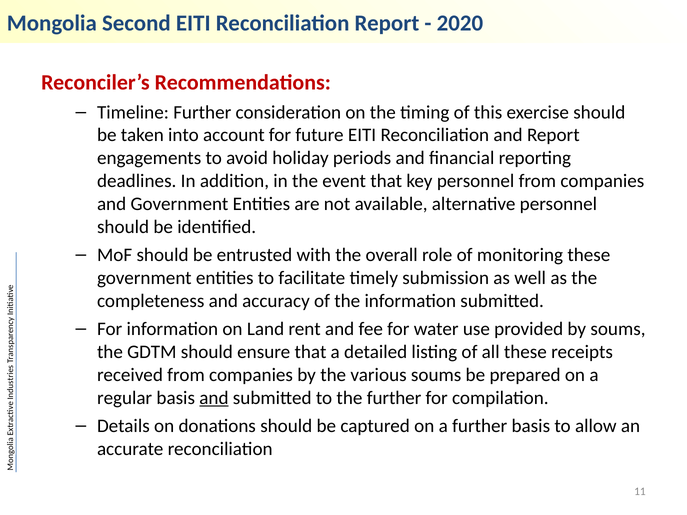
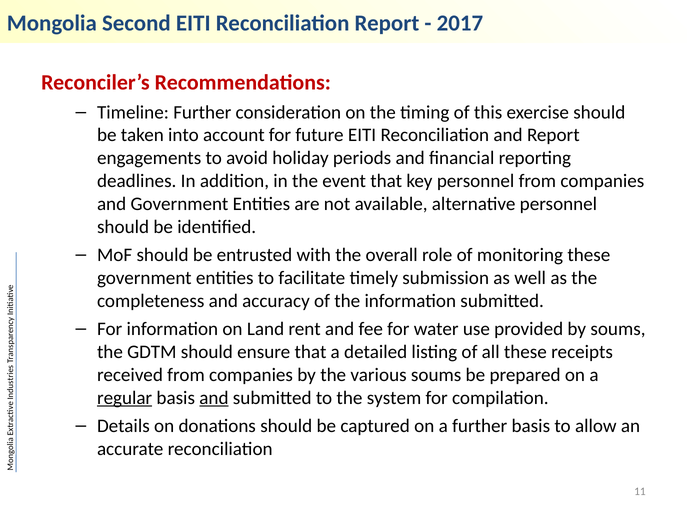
2020: 2020 -> 2017
regular underline: none -> present
the further: further -> system
